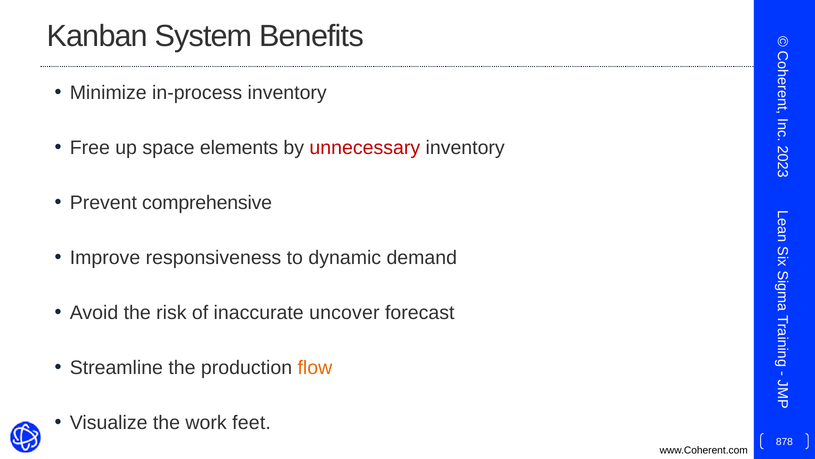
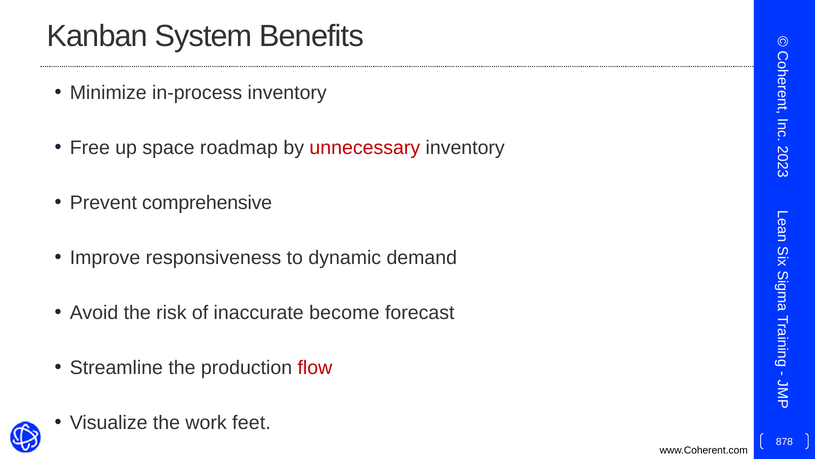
elements: elements -> roadmap
uncover: uncover -> become
flow colour: orange -> red
